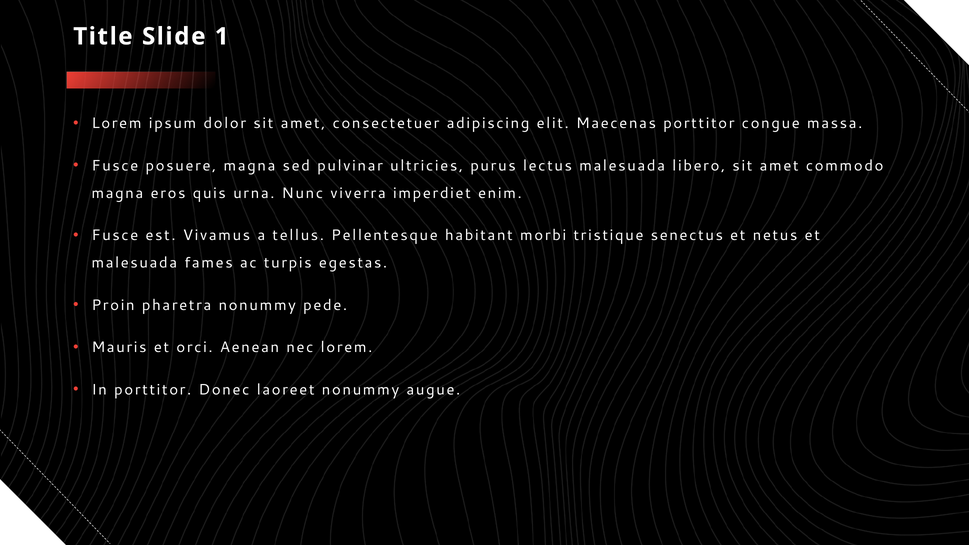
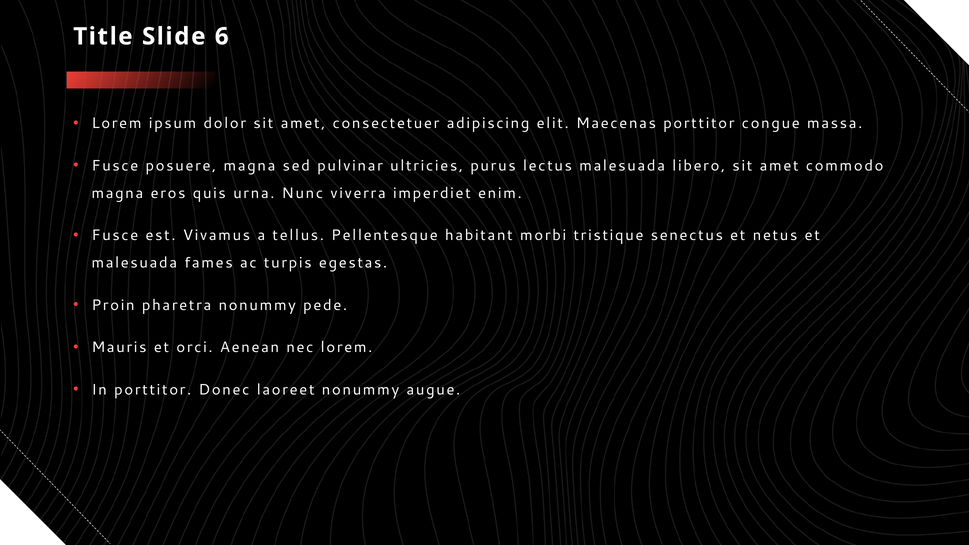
1: 1 -> 6
